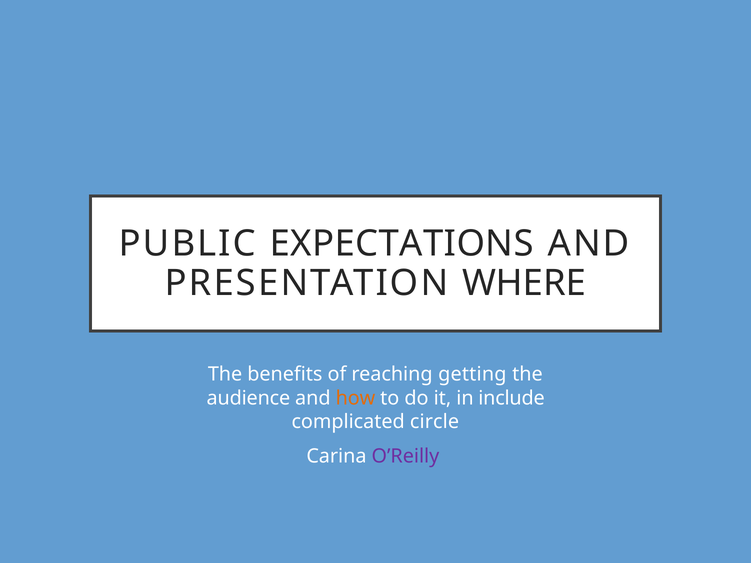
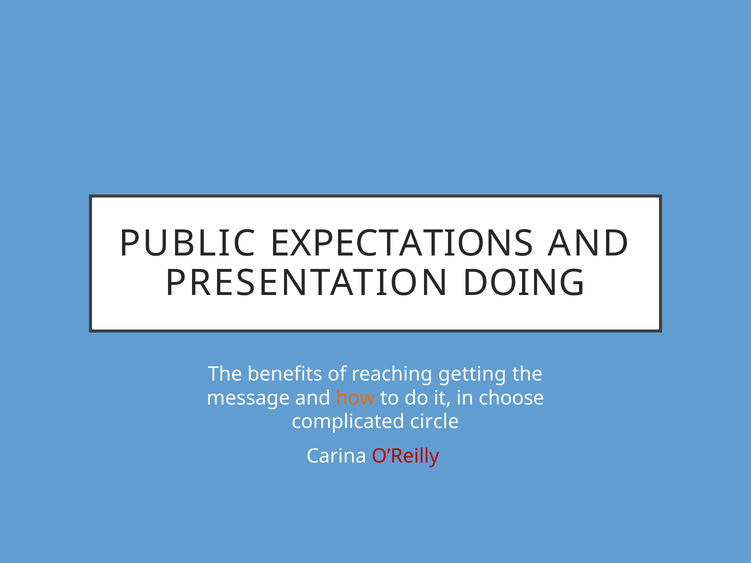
WHERE: WHERE -> DOING
audience: audience -> message
include: include -> choose
O’Reilly colour: purple -> red
